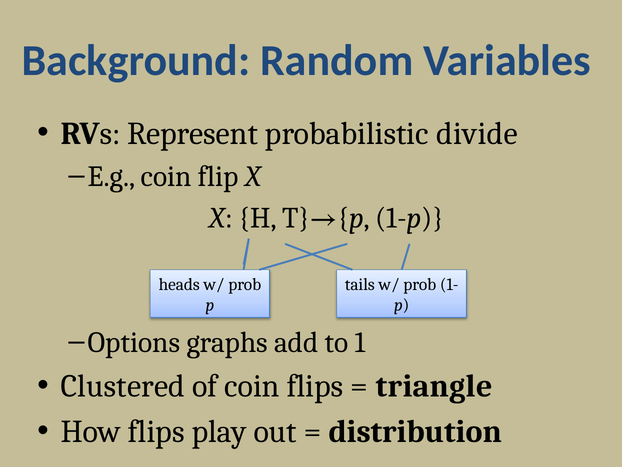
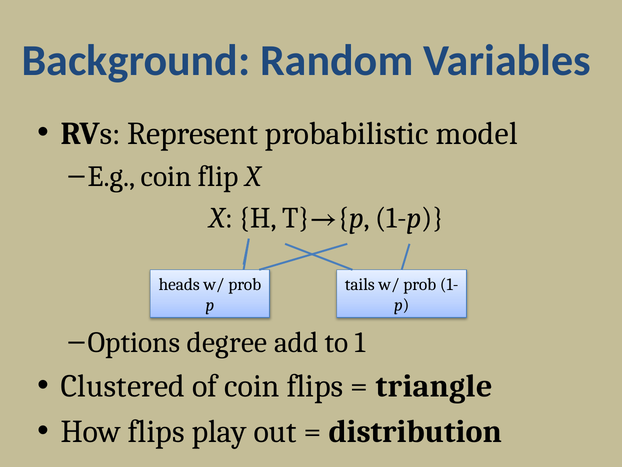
divide: divide -> model
graphs: graphs -> degree
